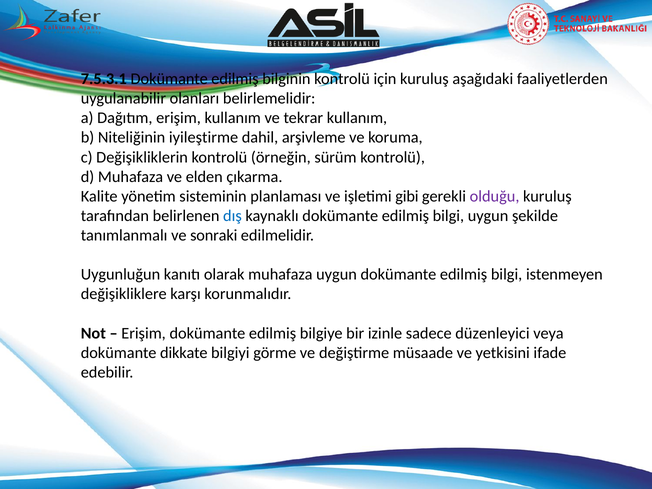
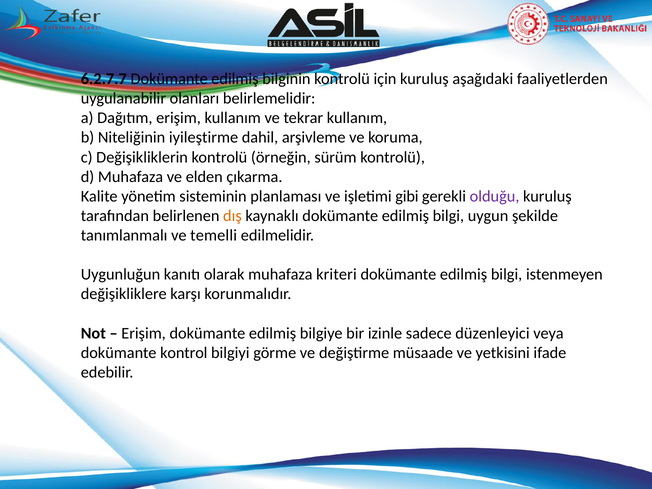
7.5.3.1: 7.5.3.1 -> 6.2.7.7
dış colour: blue -> orange
sonraki: sonraki -> temelli
muhafaza uygun: uygun -> kriteri
dikkate: dikkate -> kontrol
